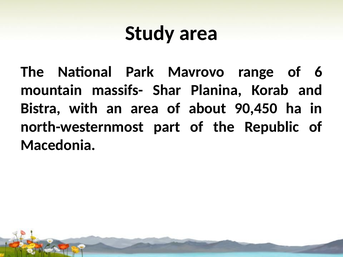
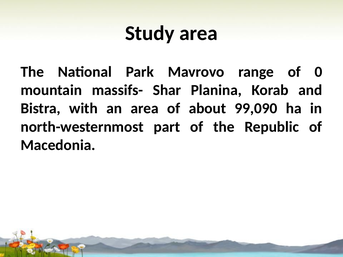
6: 6 -> 0
90,450: 90,450 -> 99,090
